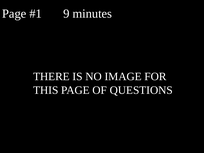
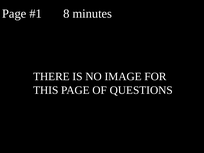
9: 9 -> 8
